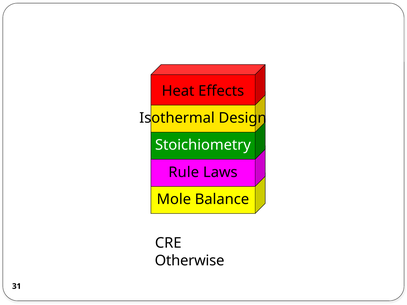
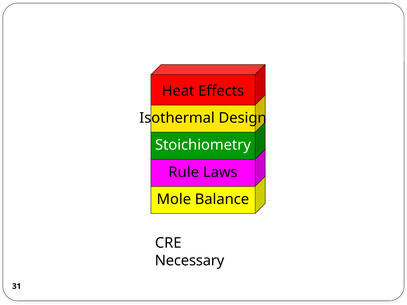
Otherwise: Otherwise -> Necessary
